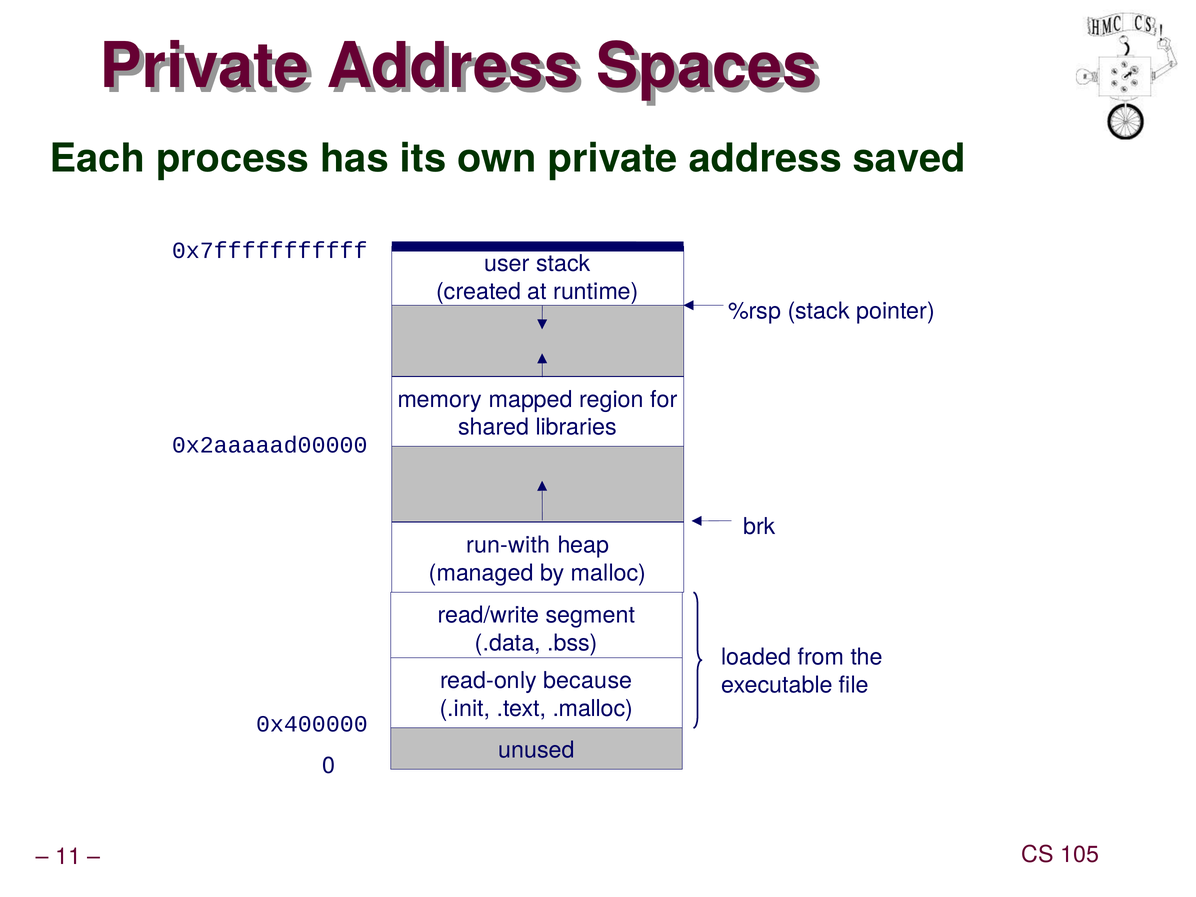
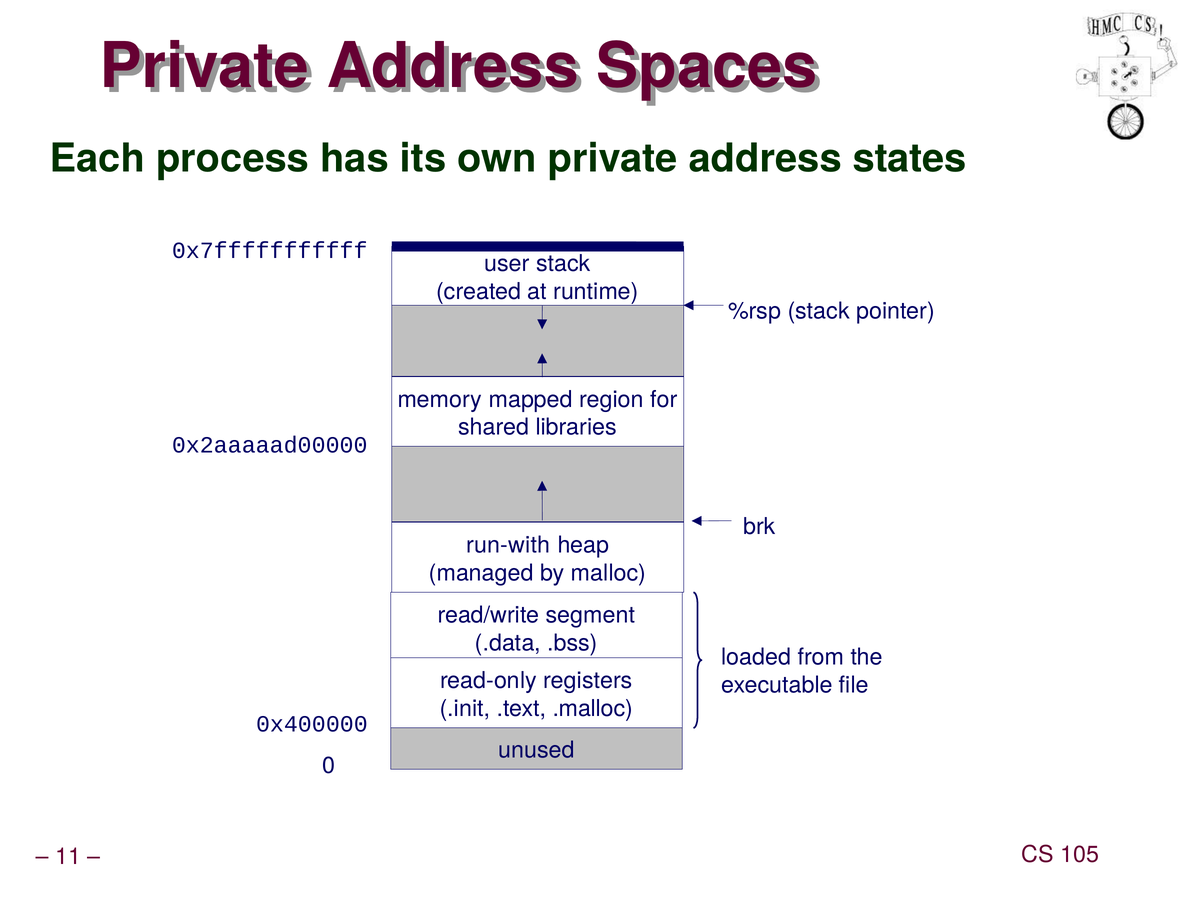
saved: saved -> states
because: because -> registers
